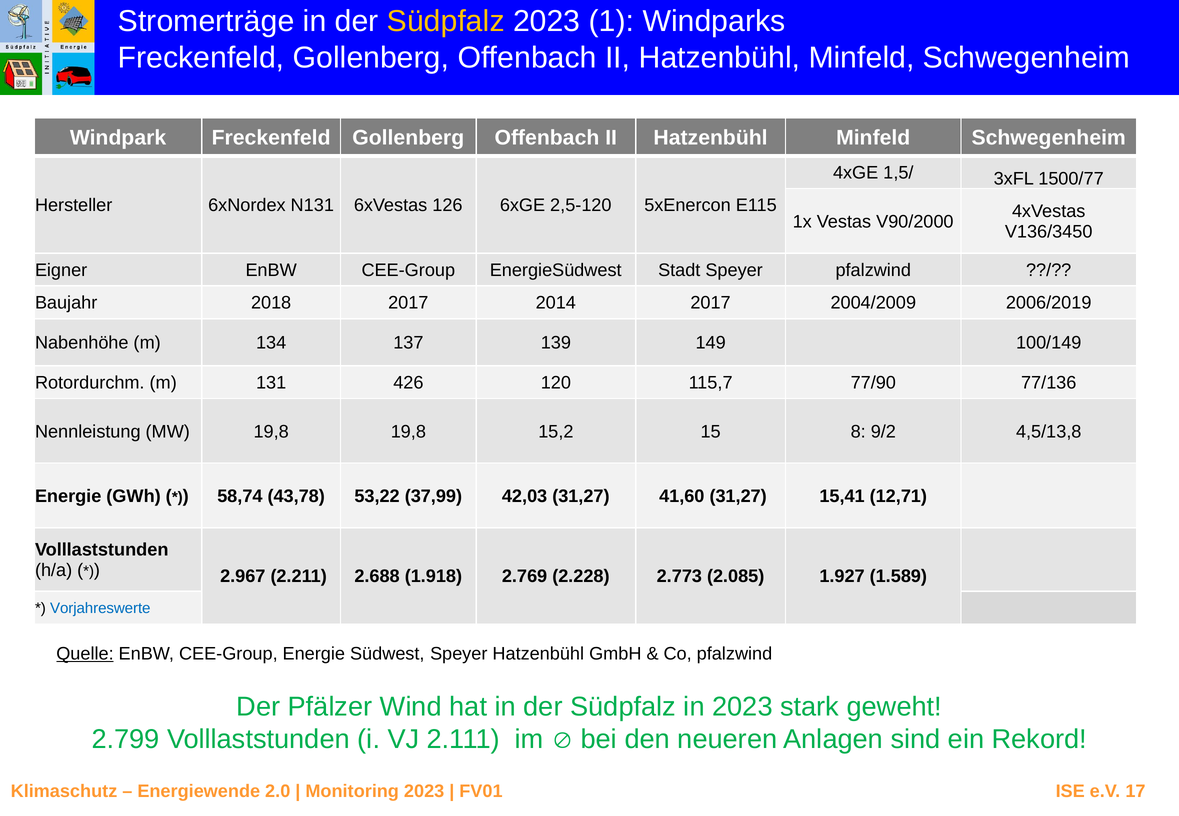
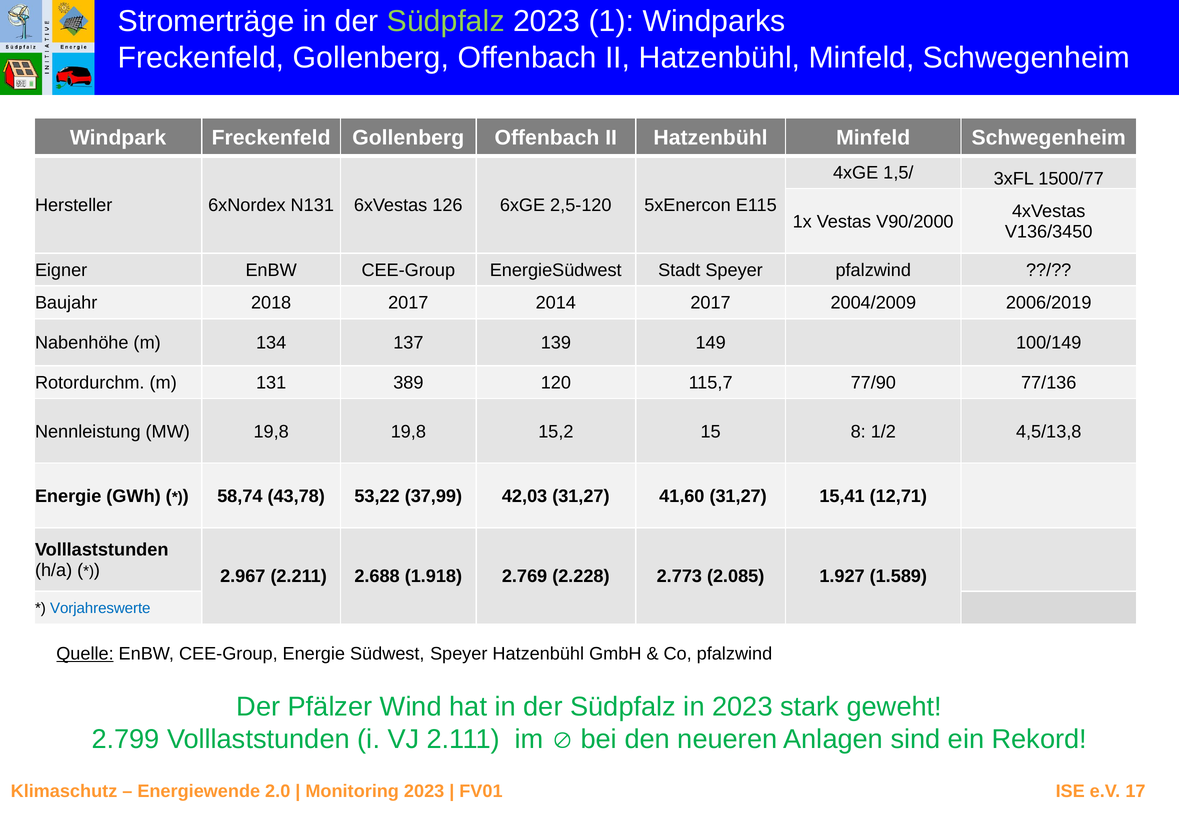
Südpfalz at (446, 21) colour: yellow -> light green
426: 426 -> 389
9/2: 9/2 -> 1/2
